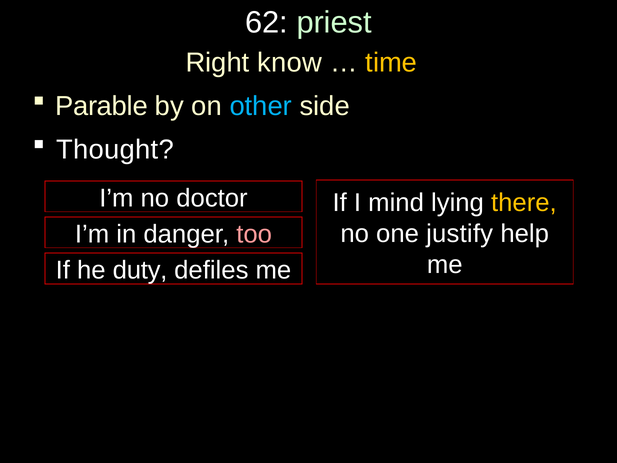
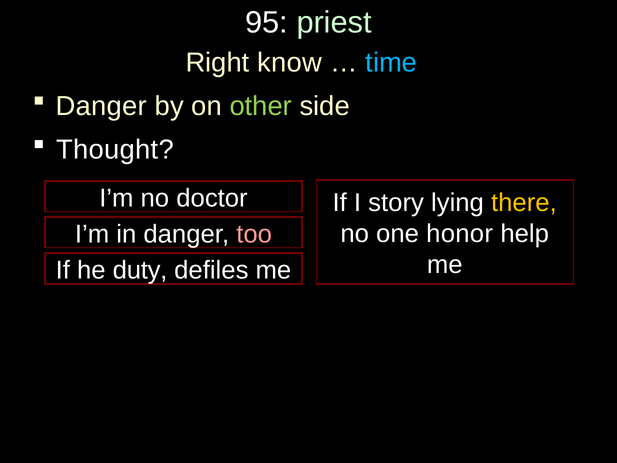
62: 62 -> 95
time colour: yellow -> light blue
Parable at (102, 106): Parable -> Danger
other colour: light blue -> light green
mind: mind -> story
justify: justify -> honor
